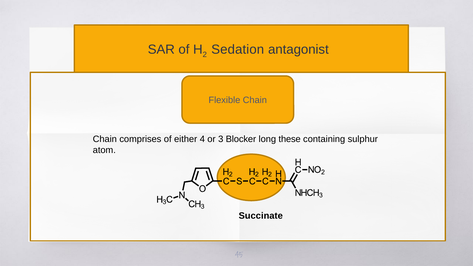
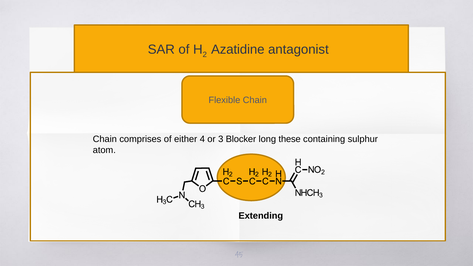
Sedation: Sedation -> Azatidine
Succinate: Succinate -> Extending
